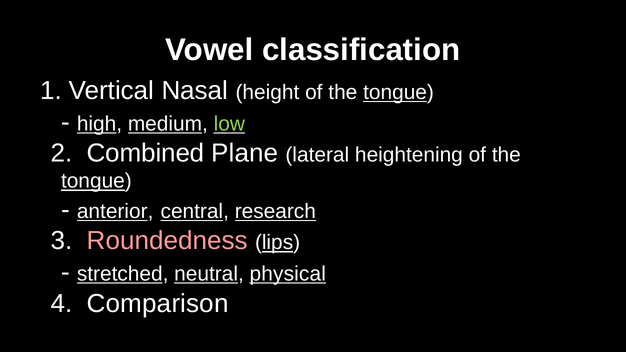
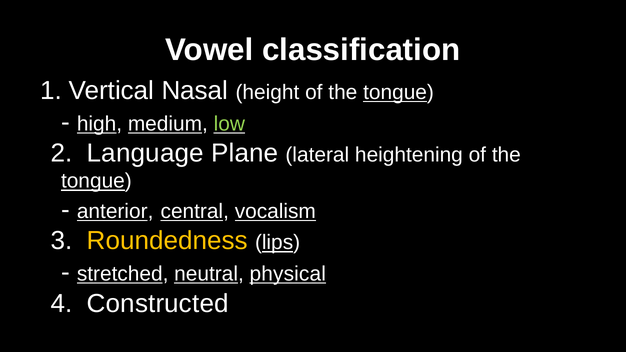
Combined: Combined -> Language
research: research -> vocalism
Roundedness colour: pink -> yellow
Comparison: Comparison -> Constructed
